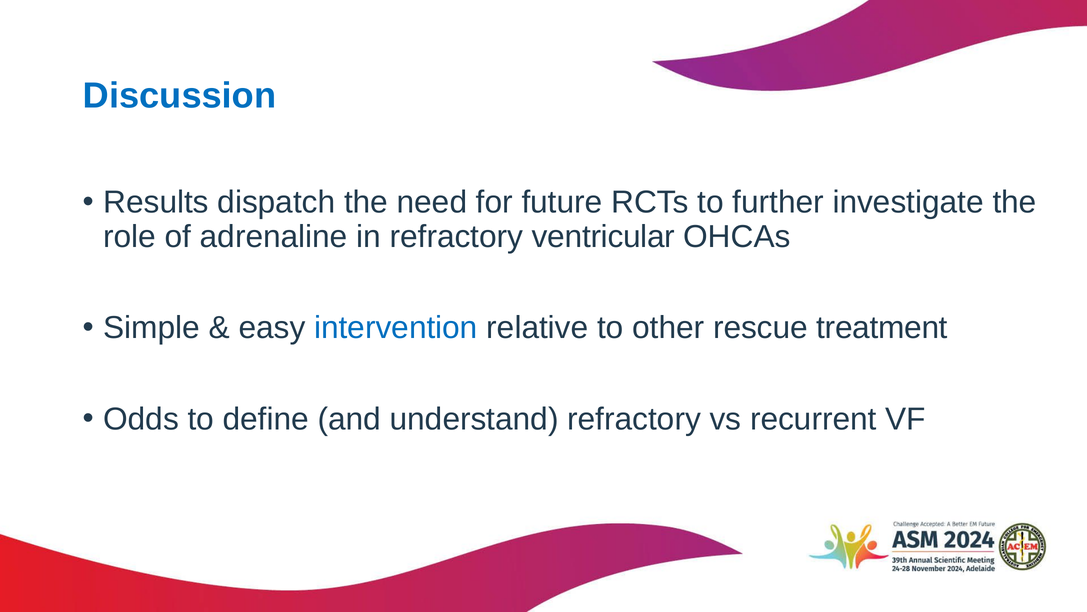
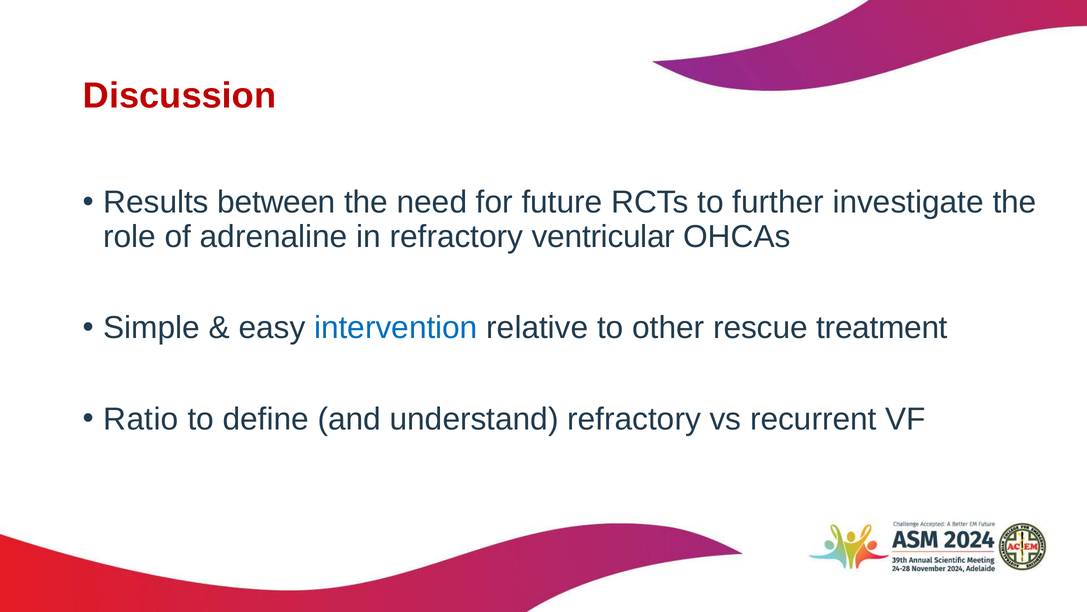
Discussion colour: blue -> red
dispatch: dispatch -> between
Odds: Odds -> Ratio
